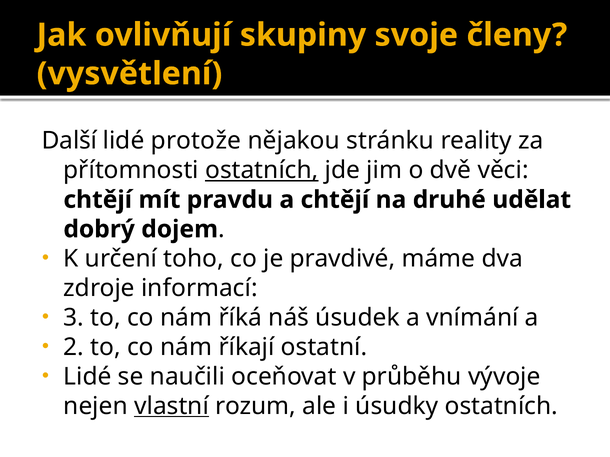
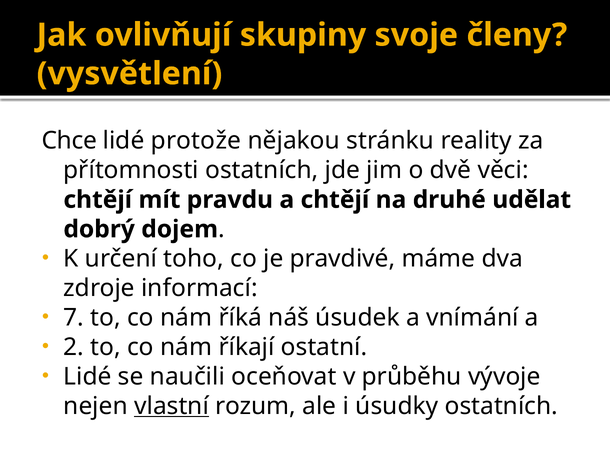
Další: Další -> Chce
ostatních at (262, 170) underline: present -> none
3: 3 -> 7
